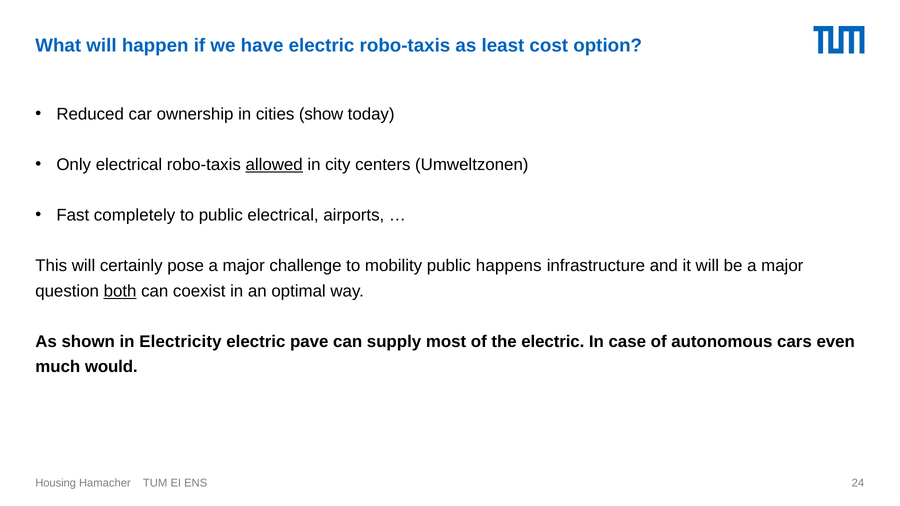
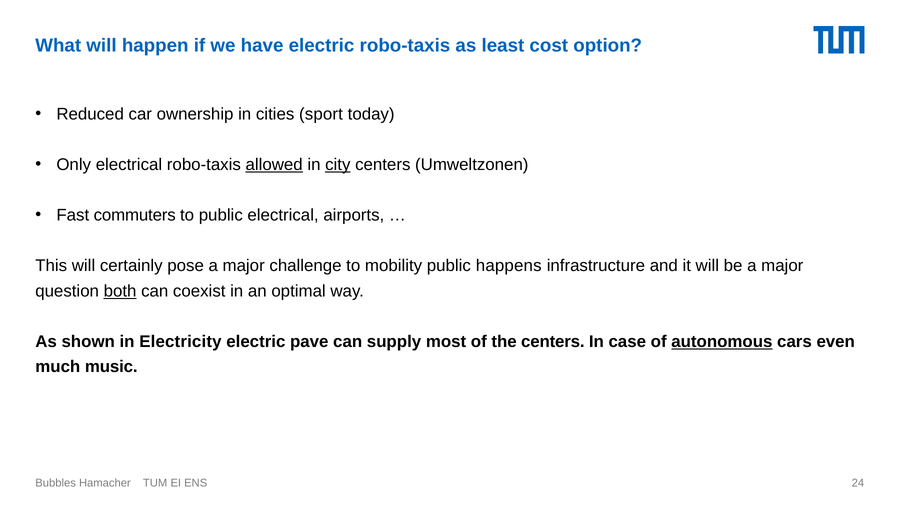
show: show -> sport
city underline: none -> present
completely: completely -> commuters
the electric: electric -> centers
autonomous underline: none -> present
would: would -> music
Housing: Housing -> Bubbles
